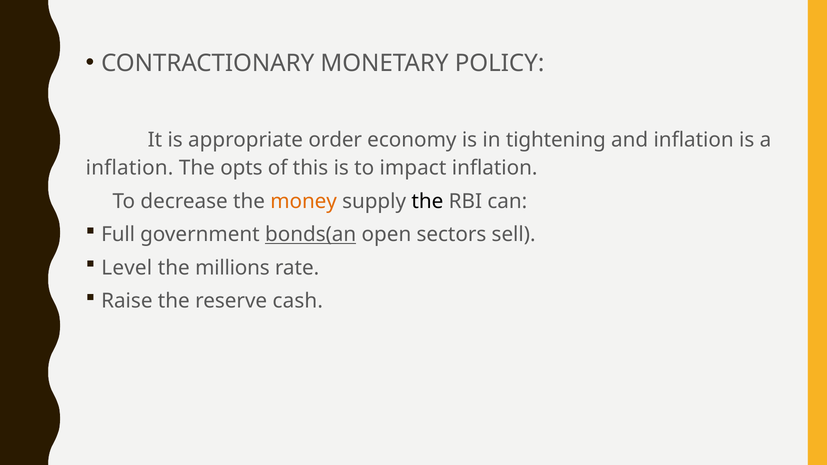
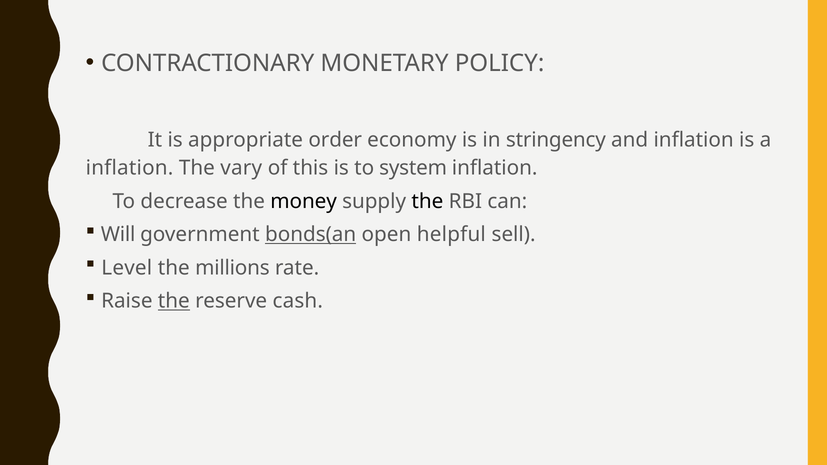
tightening: tightening -> stringency
opts: opts -> vary
impact: impact -> system
money colour: orange -> black
Full: Full -> Will
sectors: sectors -> helpful
the at (174, 301) underline: none -> present
